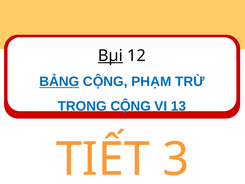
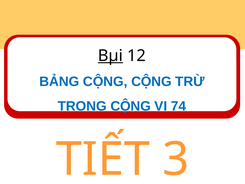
BẢNG underline: present -> none
CỘNG PHẠM: PHẠM -> CỘNG
13: 13 -> 74
